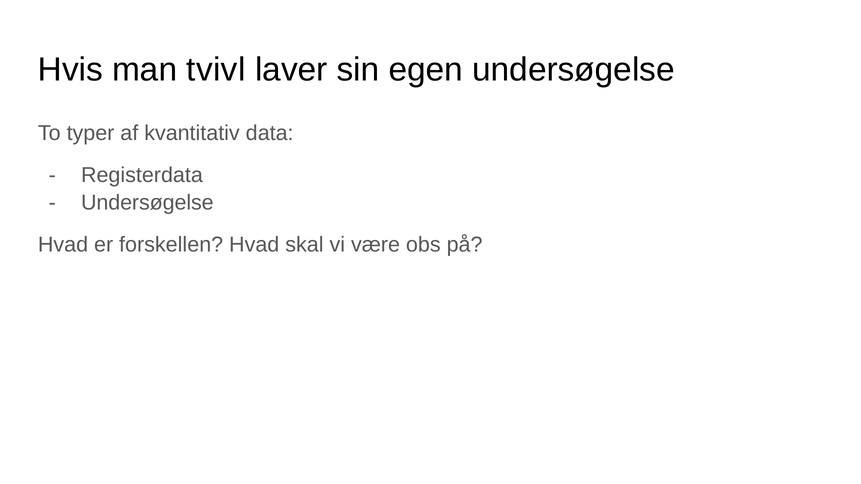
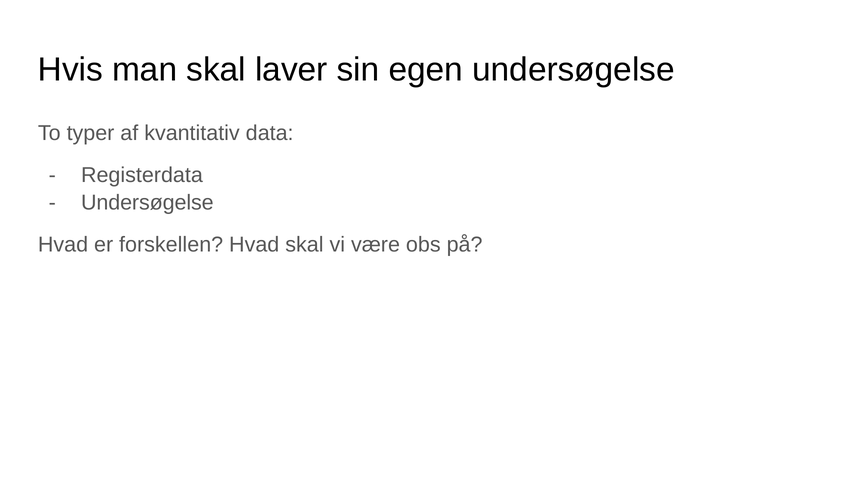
man tvivl: tvivl -> skal
